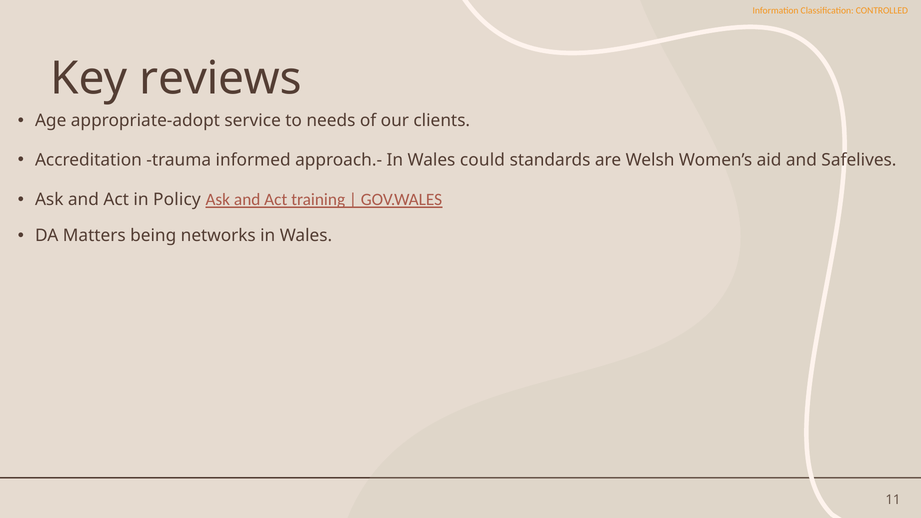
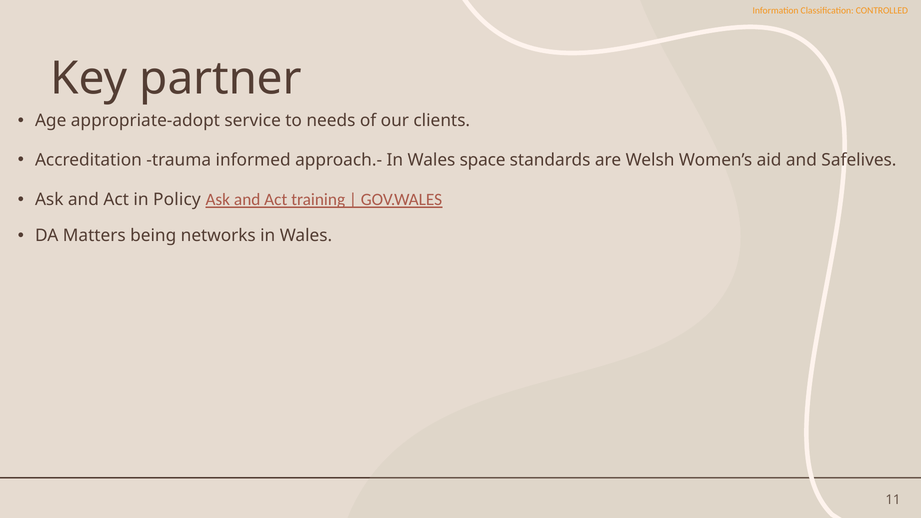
reviews: reviews -> partner
could: could -> space
